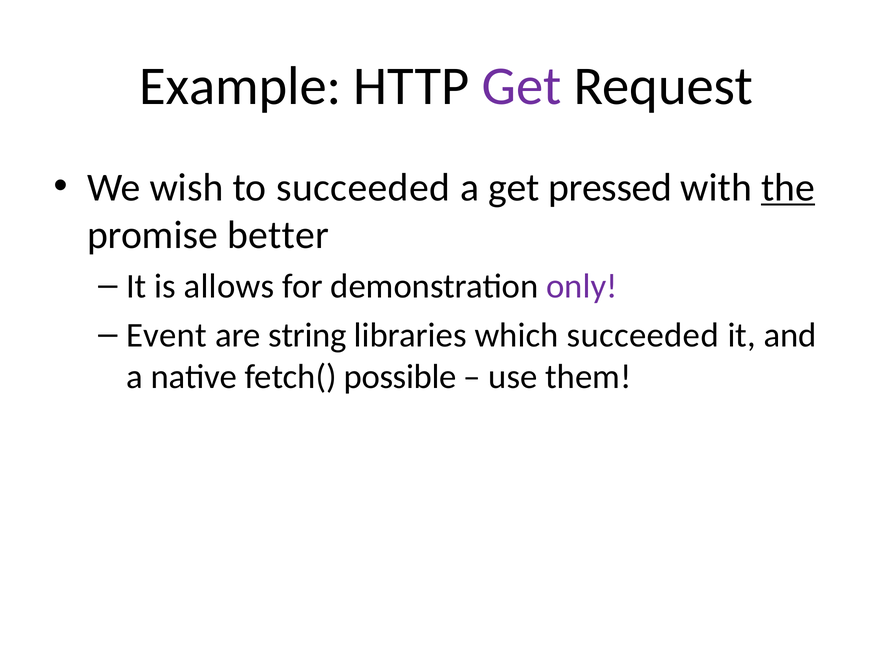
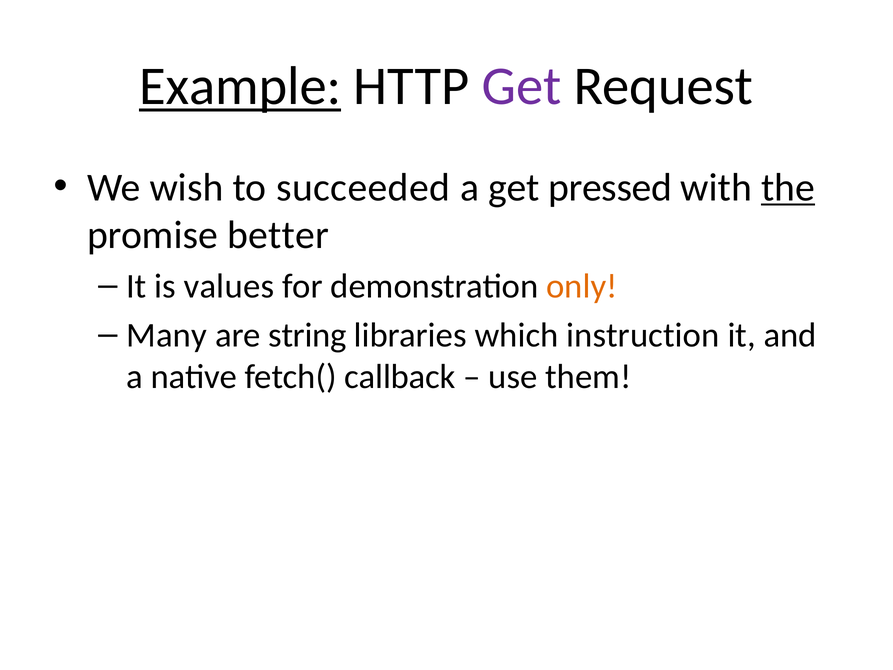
Example underline: none -> present
allows: allows -> values
only colour: purple -> orange
Event: Event -> Many
which succeeded: succeeded -> instruction
possible: possible -> callback
